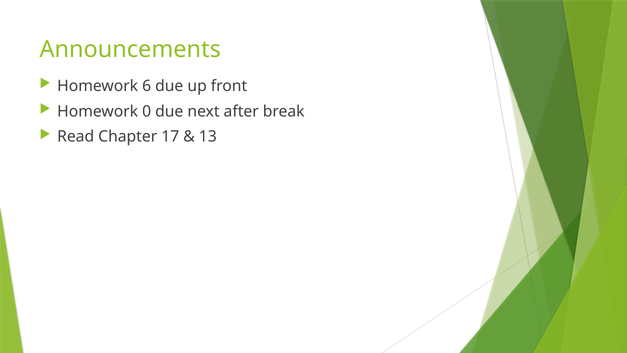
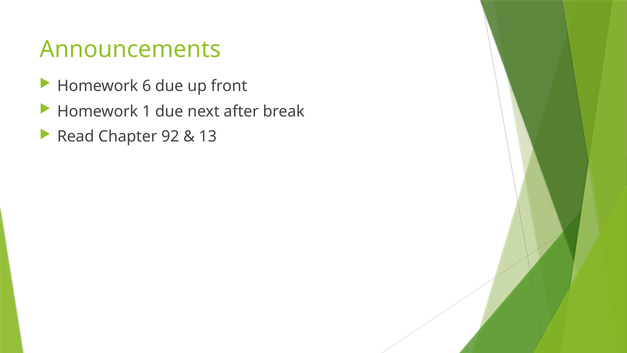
0: 0 -> 1
17: 17 -> 92
